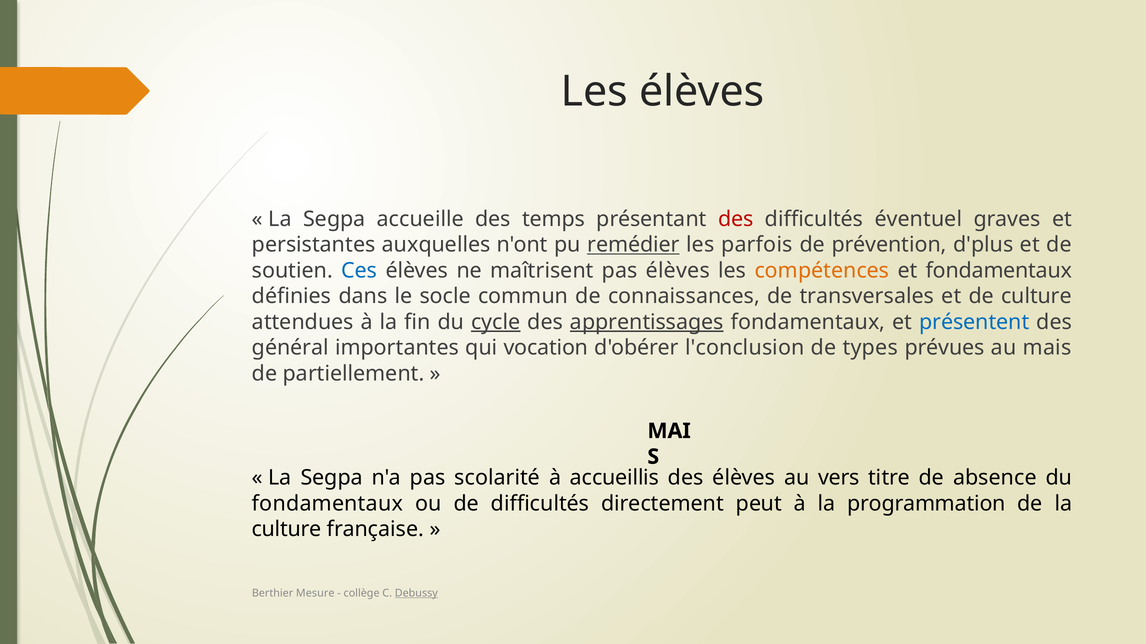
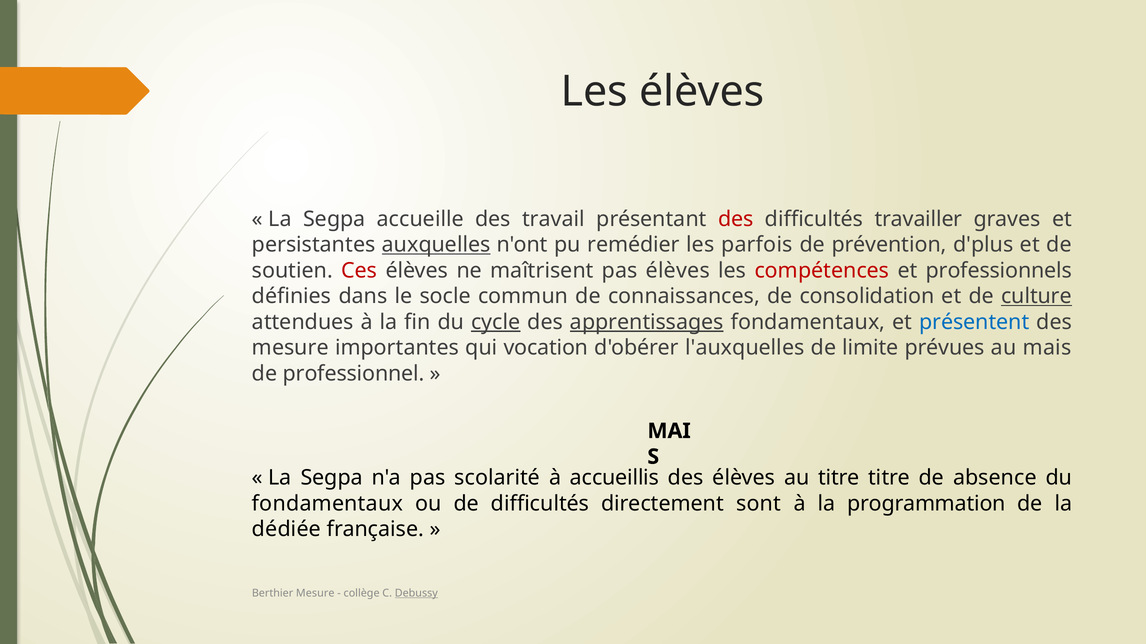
temps: temps -> travail
éventuel: éventuel -> travailler
auxquelles underline: none -> present
remédier underline: present -> none
Ces colour: blue -> red
compétences colour: orange -> red
et fondamentaux: fondamentaux -> professionnels
transversales: transversales -> consolidation
culture at (1037, 297) underline: none -> present
général at (290, 348): général -> mesure
l'conclusion: l'conclusion -> l'auxquelles
types: types -> limite
partiellement: partiellement -> professionnel
au vers: vers -> titre
peut: peut -> sont
culture at (287, 530): culture -> dédiée
